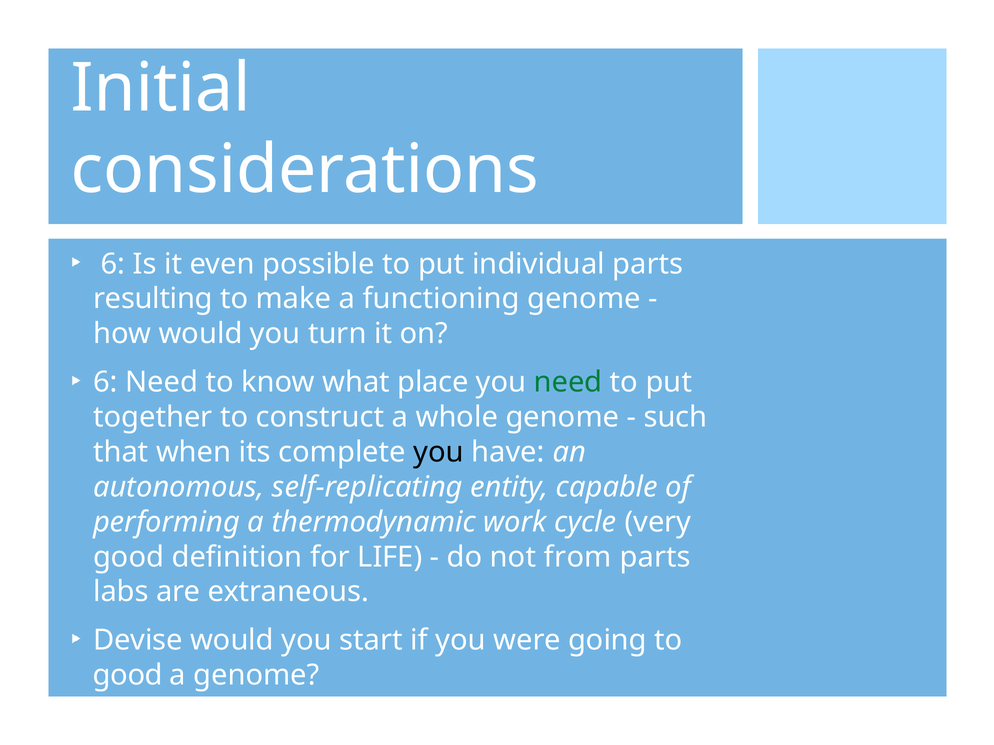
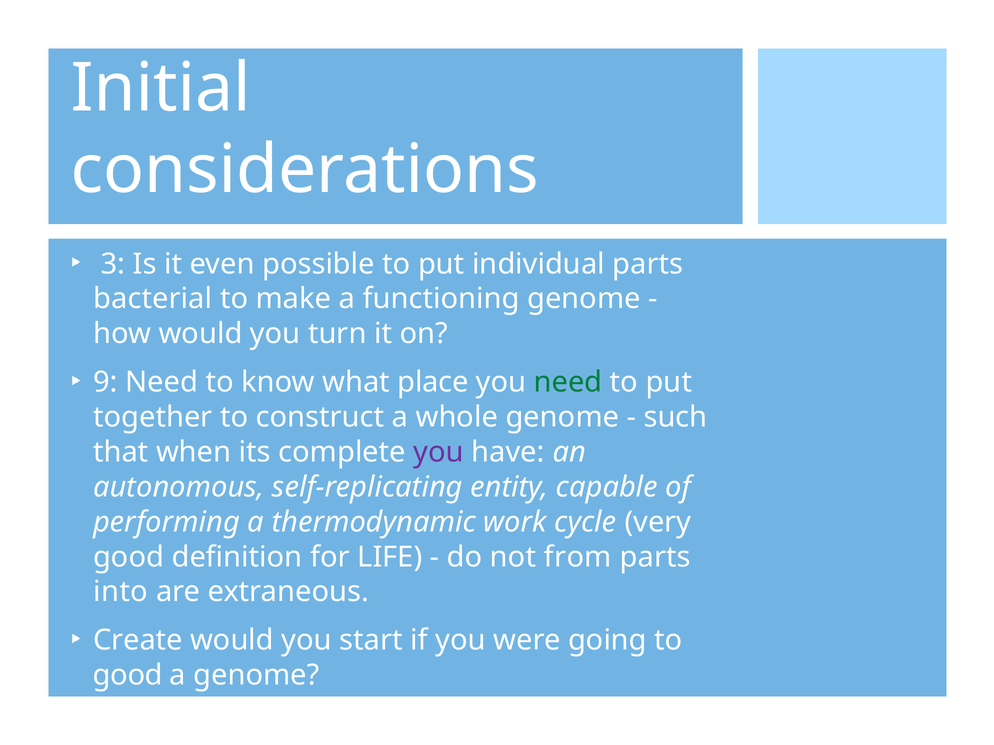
6 at (113, 264): 6 -> 3
resulting: resulting -> bacterial
6 at (105, 383): 6 -> 9
you at (439, 452) colour: black -> purple
labs: labs -> into
Devise: Devise -> Create
